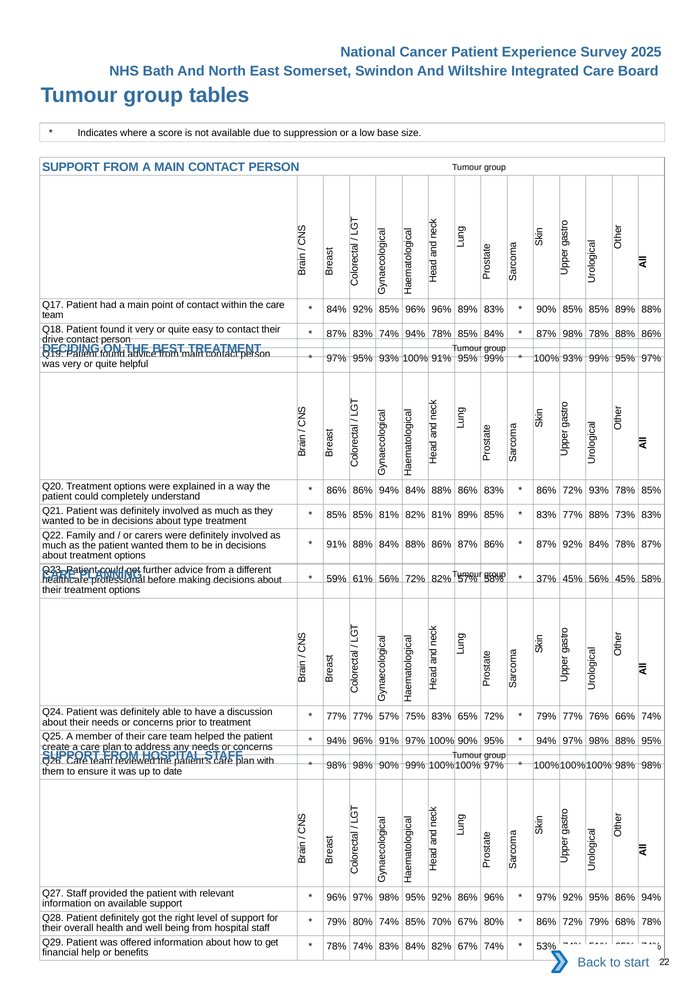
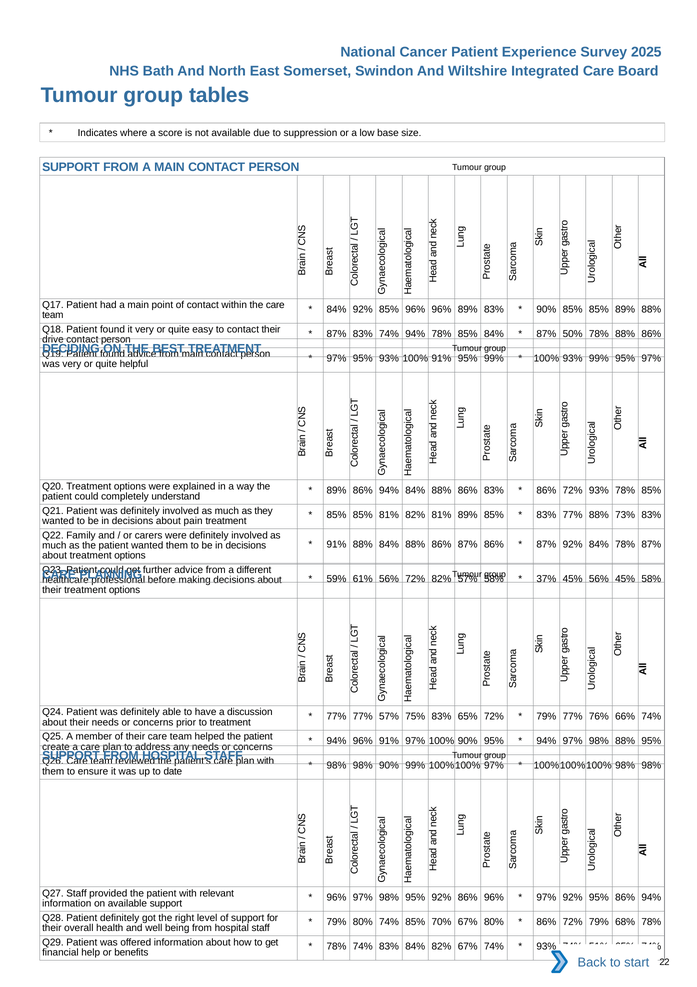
87% 98%: 98% -> 50%
86% at (337, 490): 86% -> 89%
type: type -> pain
53% at (546, 946): 53% -> 93%
